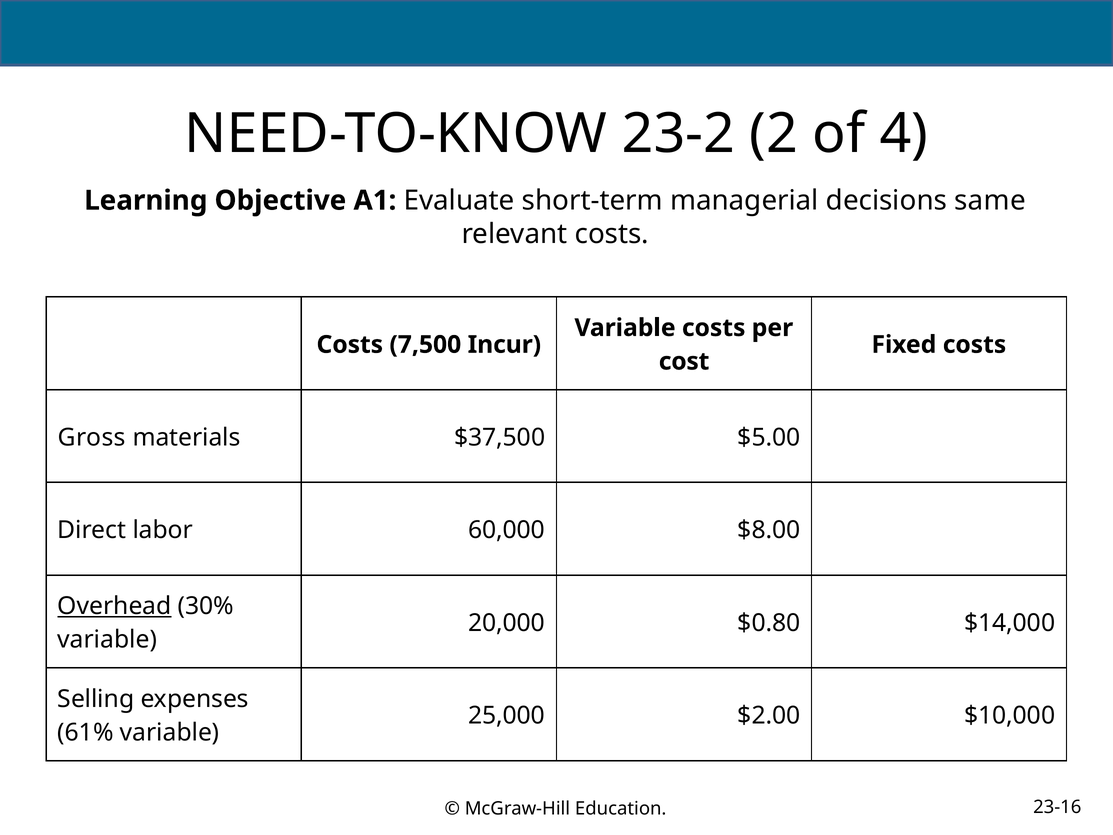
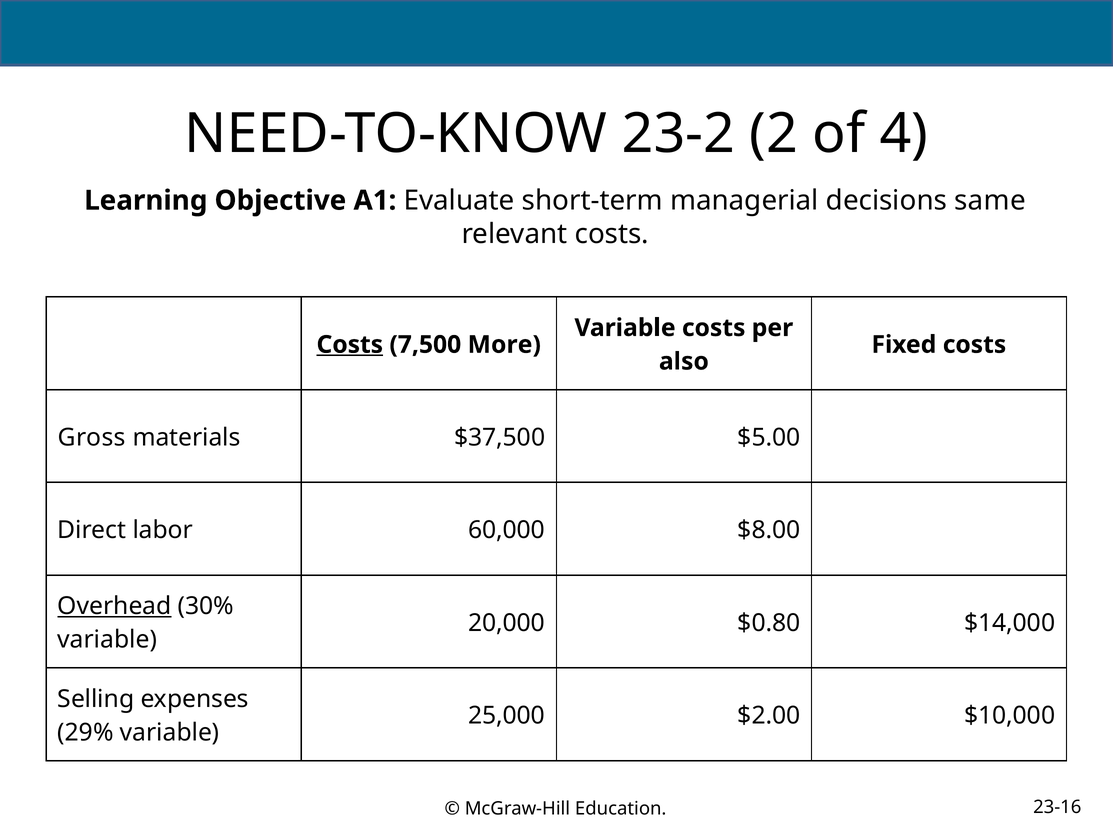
Costs at (350, 345) underline: none -> present
Incur: Incur -> More
cost: cost -> also
61%: 61% -> 29%
